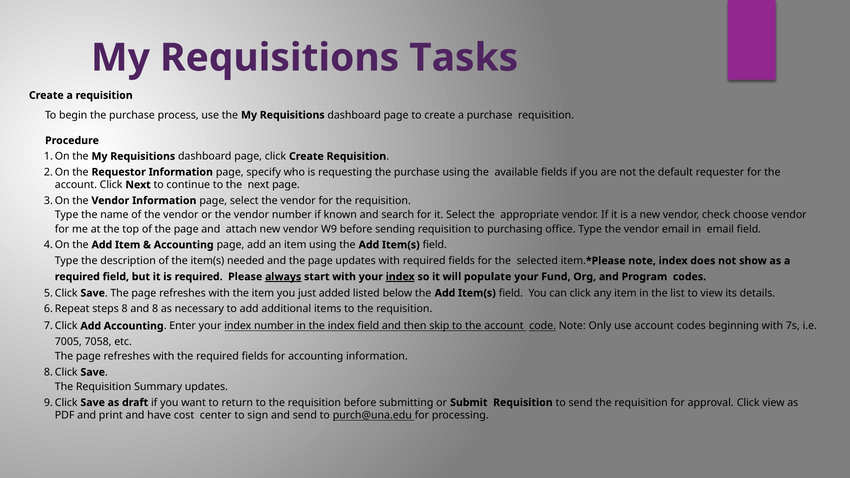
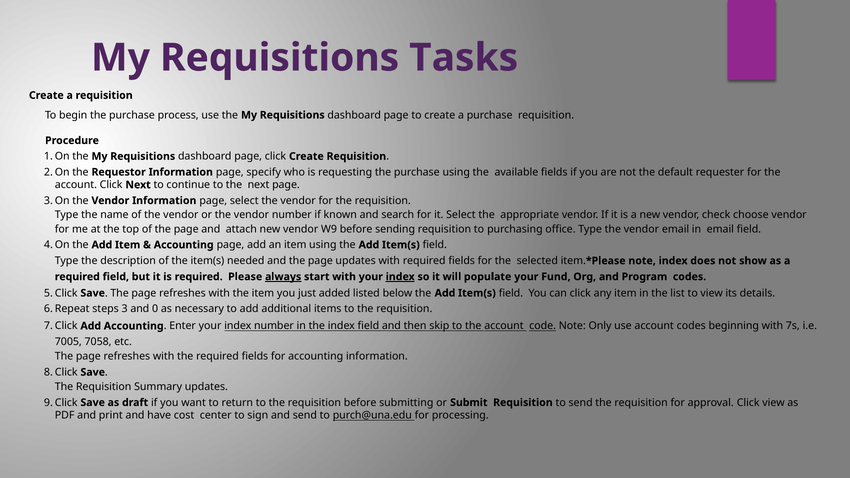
steps 8: 8 -> 3
and 8: 8 -> 0
